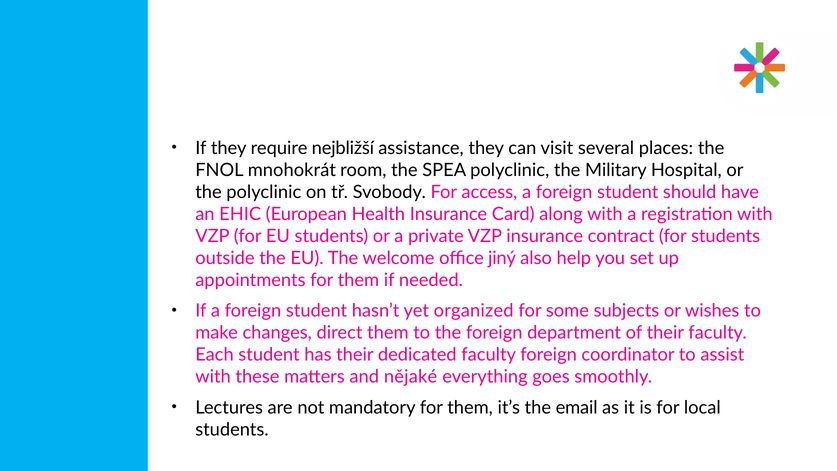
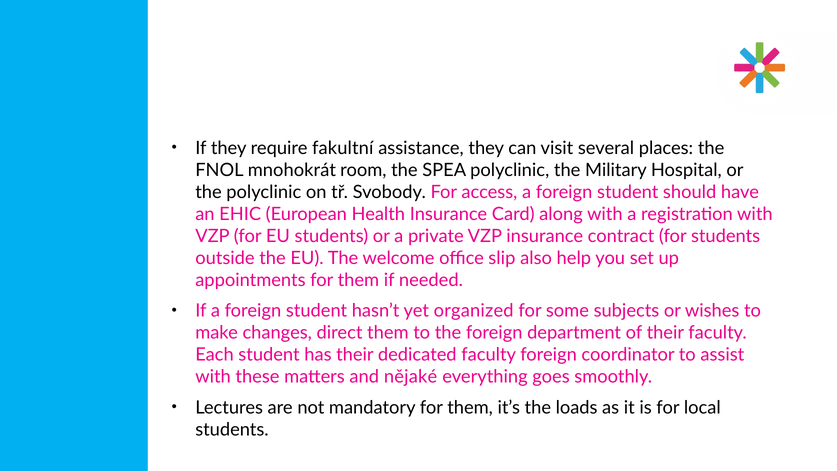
nejbližší: nejbližší -> fakultní
jiný: jiný -> slip
email: email -> loads
